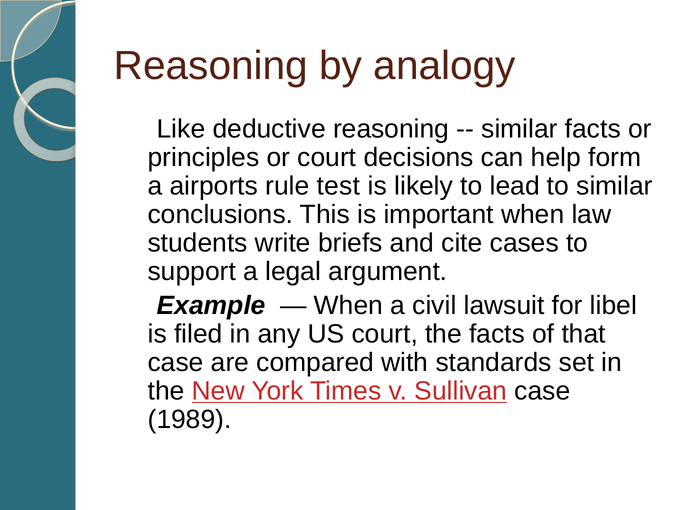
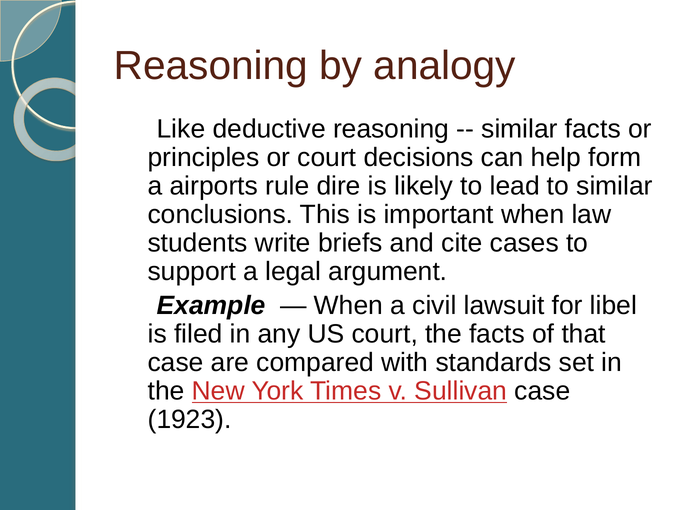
test: test -> dire
1989: 1989 -> 1923
